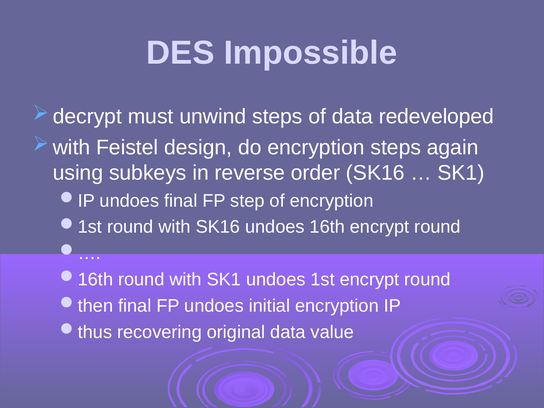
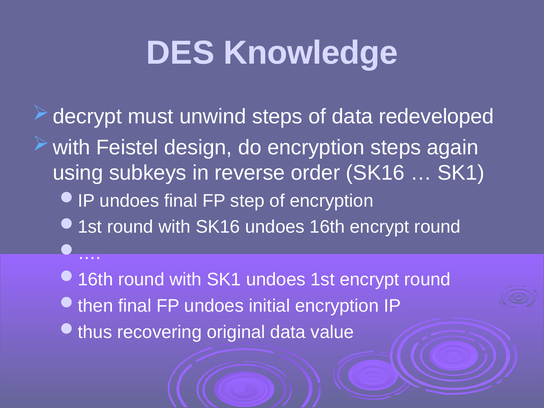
Impossible: Impossible -> Knowledge
